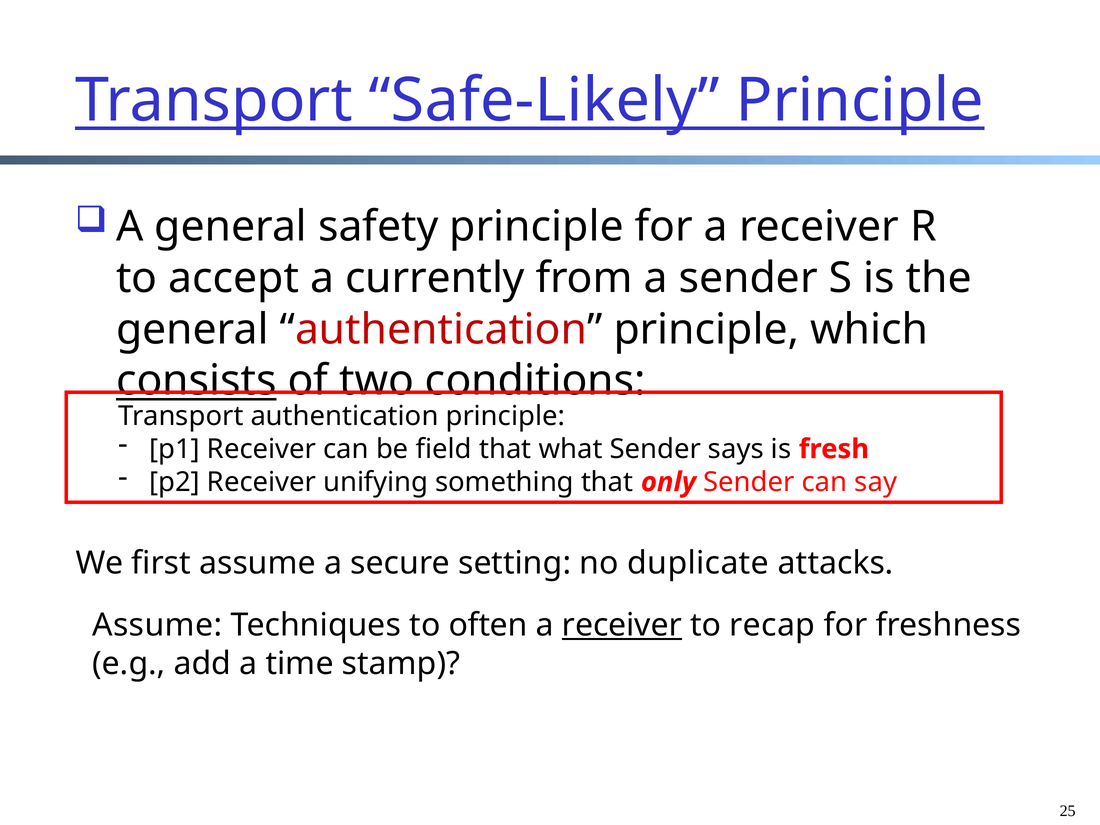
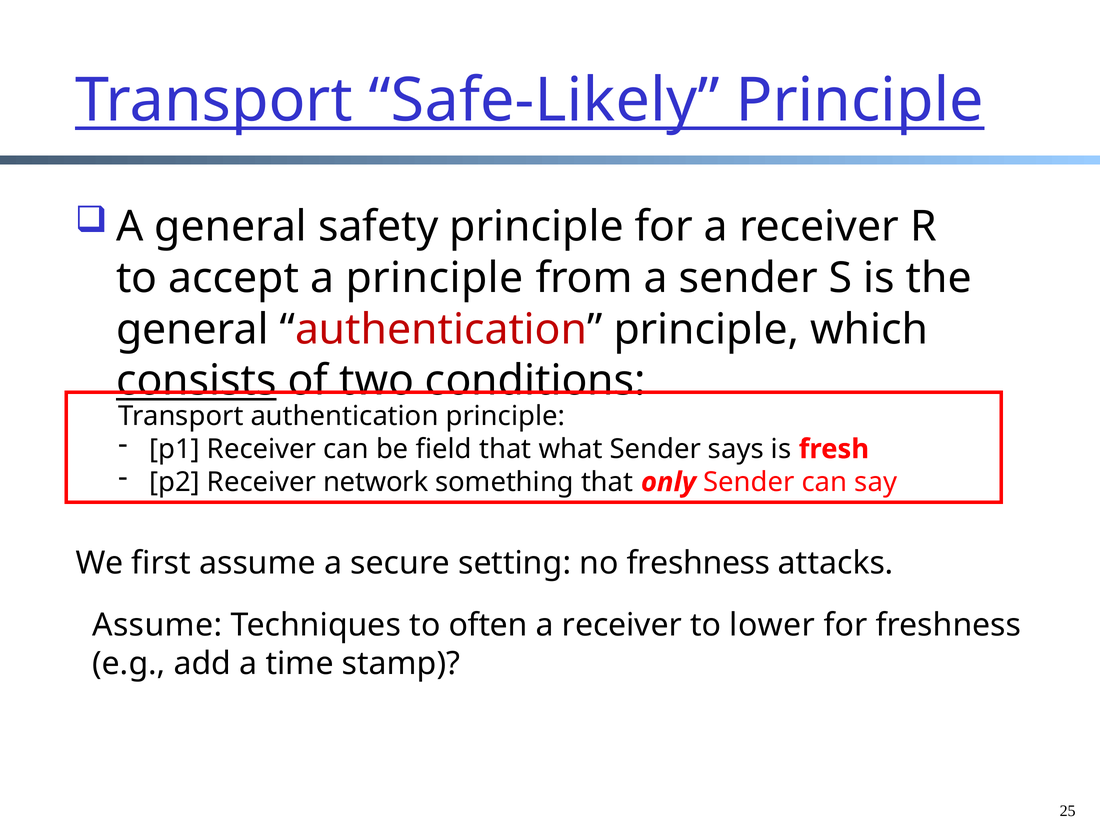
a currently: currently -> principle
unifying: unifying -> network
no duplicate: duplicate -> freshness
receiver at (622, 625) underline: present -> none
recap: recap -> lower
